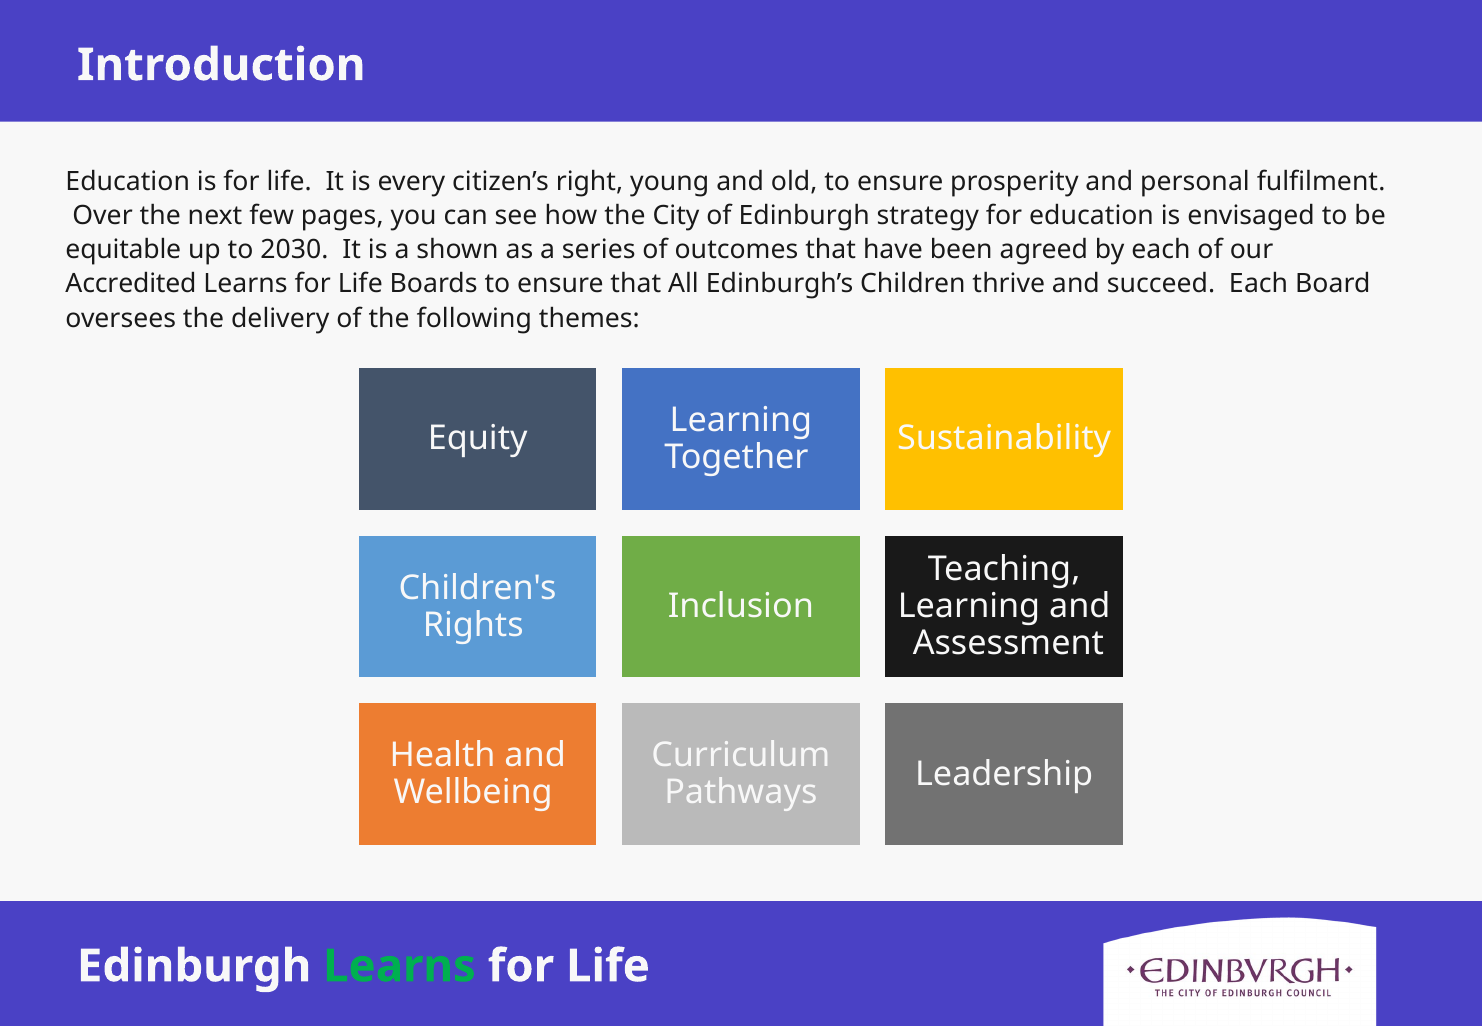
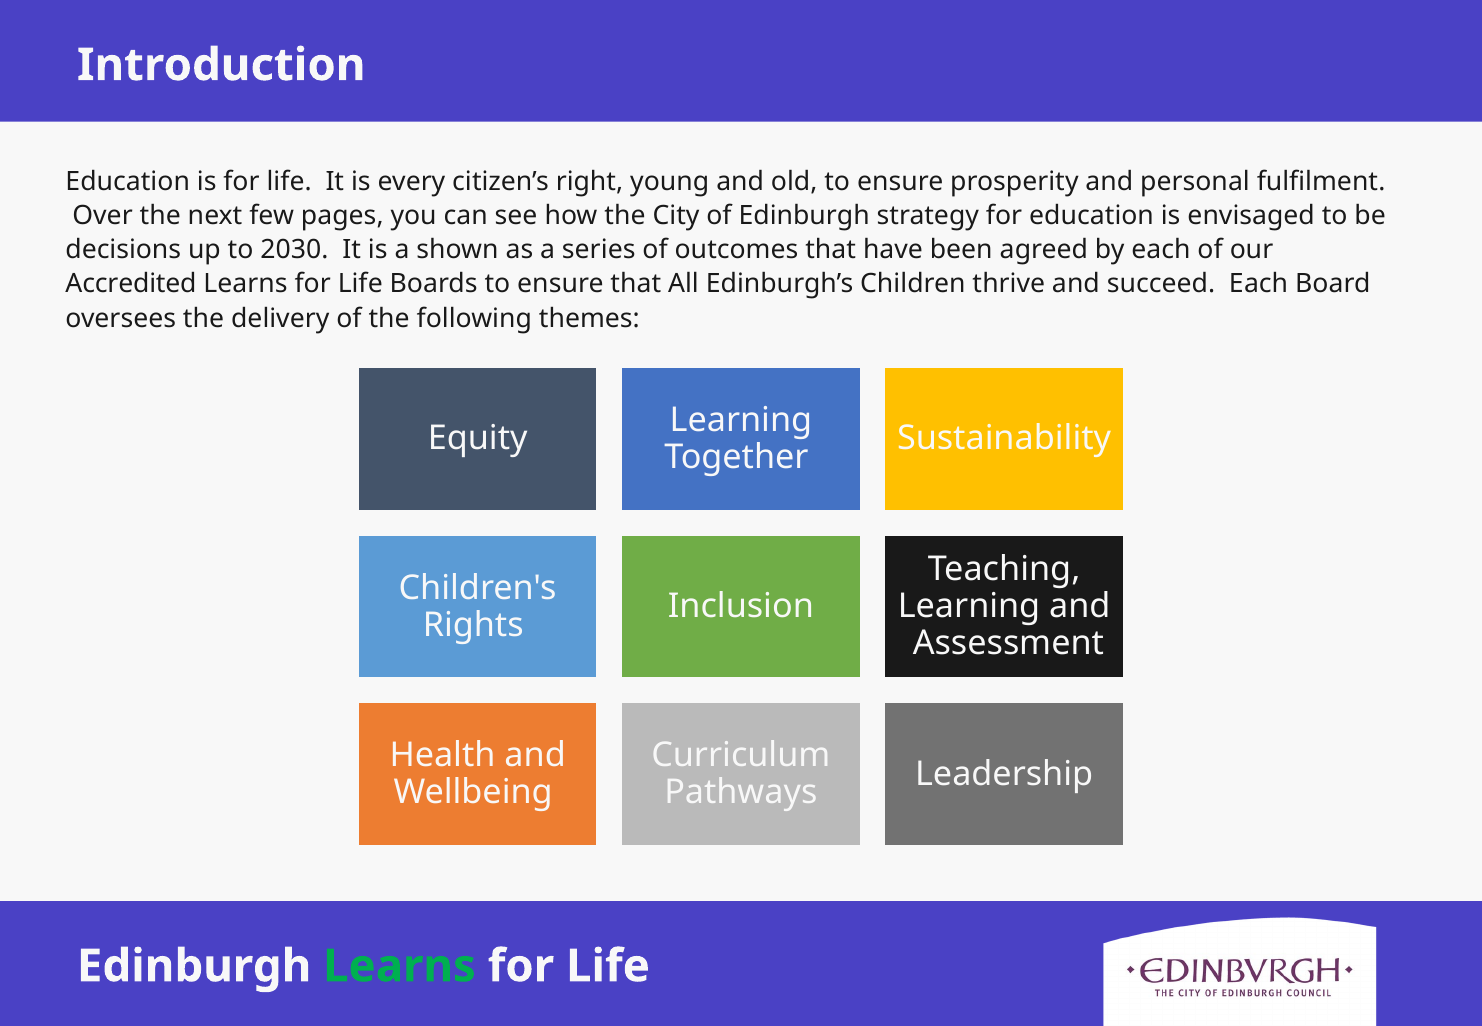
equitable: equitable -> decisions
